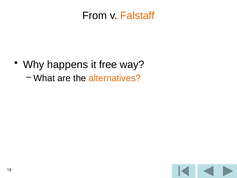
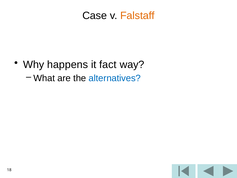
From: From -> Case
free: free -> fact
alternatives colour: orange -> blue
